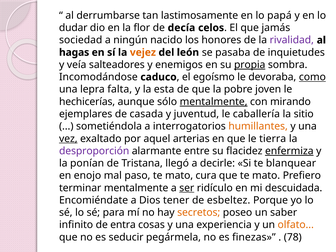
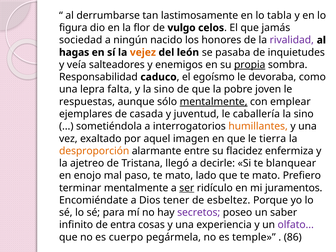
papá: papá -> tabla
dudar: dudar -> figura
decía: decía -> vulgo
Incomodándose: Incomodándose -> Responsabilidad
como underline: present -> none
y la esta: esta -> sino
hechicerías: hechicerías -> respuestas
mirando: mirando -> emplear
sitio at (304, 114): sitio -> sino
vez underline: present -> none
arterias: arterias -> imagen
desproporción colour: purple -> orange
enfermiza underline: present -> none
ponían: ponían -> ajetreo
cura: cura -> lado
descuidada: descuidada -> juramentos
secretos colour: orange -> purple
olfato colour: orange -> purple
seducir: seducir -> cuerpo
finezas: finezas -> temple
78: 78 -> 86
